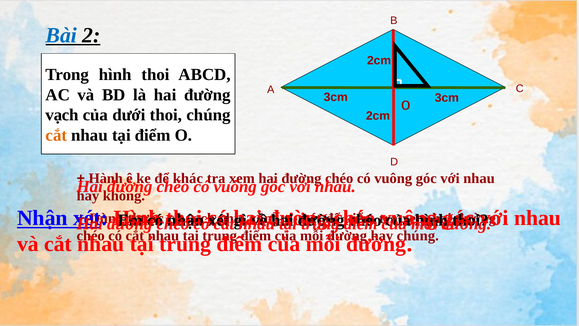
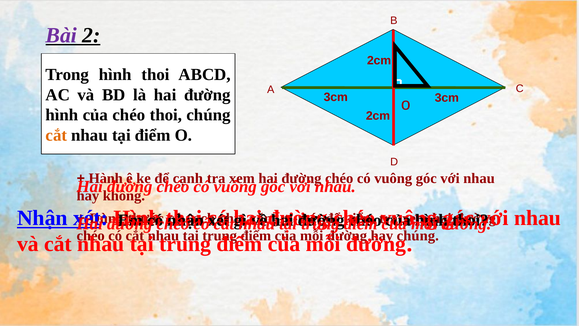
Bài colour: blue -> purple
vạch at (62, 115): vạch -> hình
của dưới: dưới -> chéo
khác: khác -> cạnh
